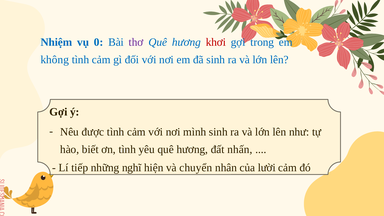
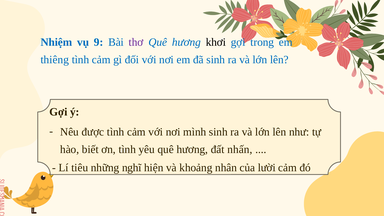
0: 0 -> 9
khơi colour: red -> black
không: không -> thiêng
tiếp: tiếp -> tiêu
chuyển: chuyển -> khoảng
